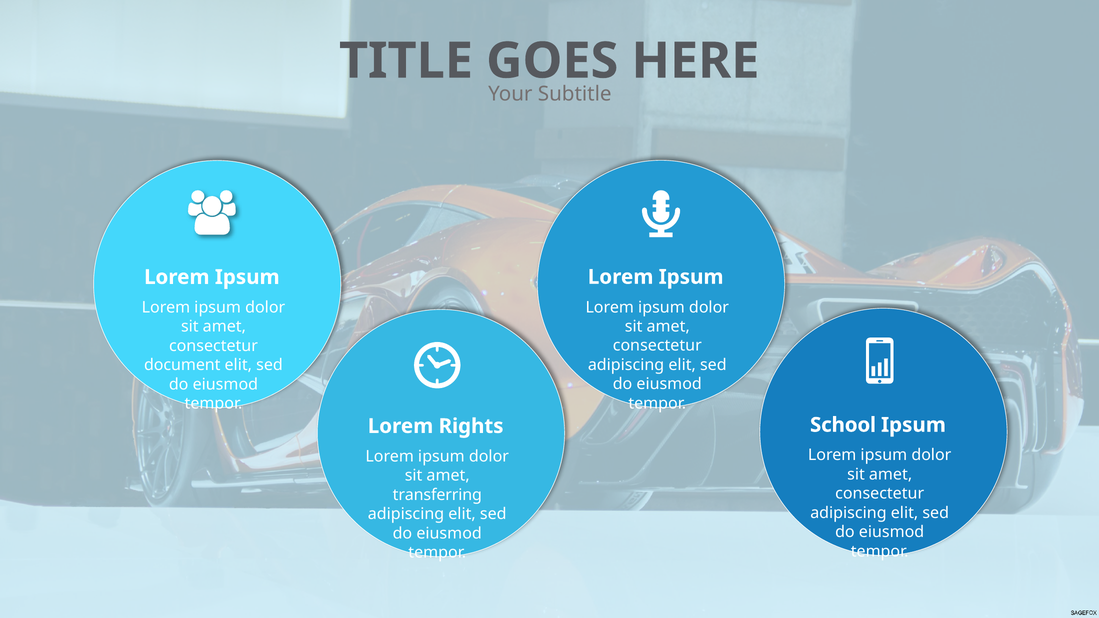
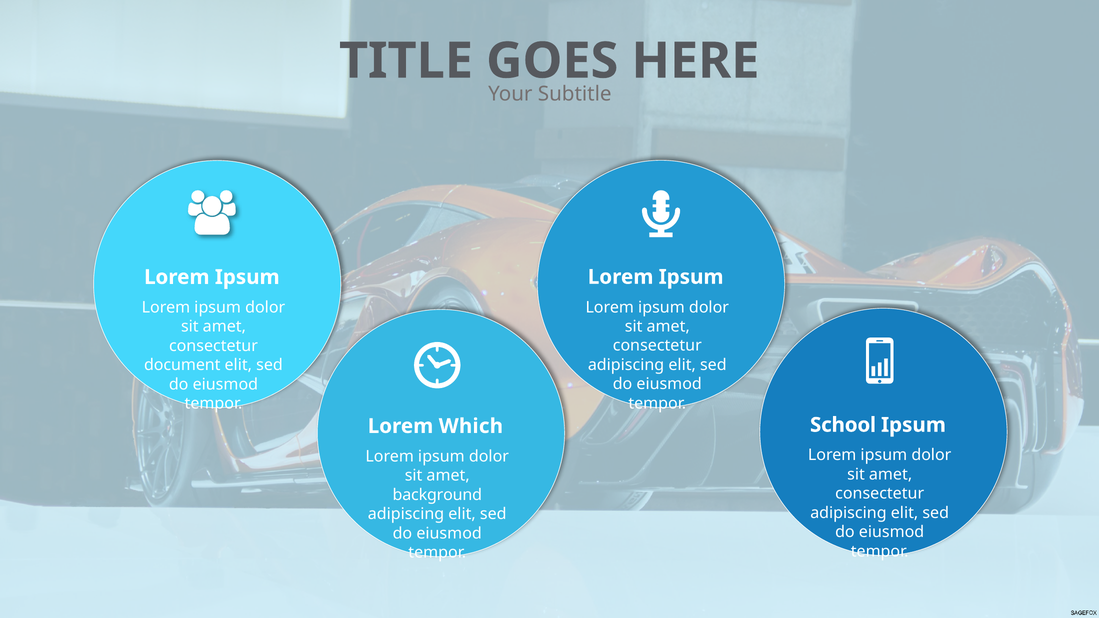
Rights: Rights -> Which
transferring: transferring -> background
